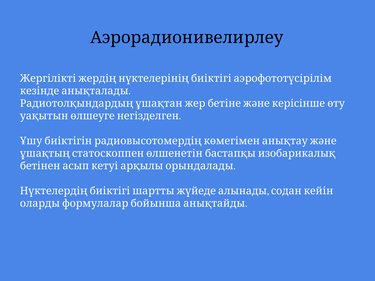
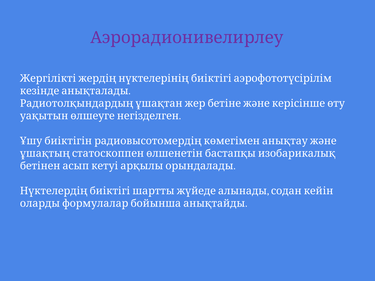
Аэрорадионивелирлеу colour: black -> purple
